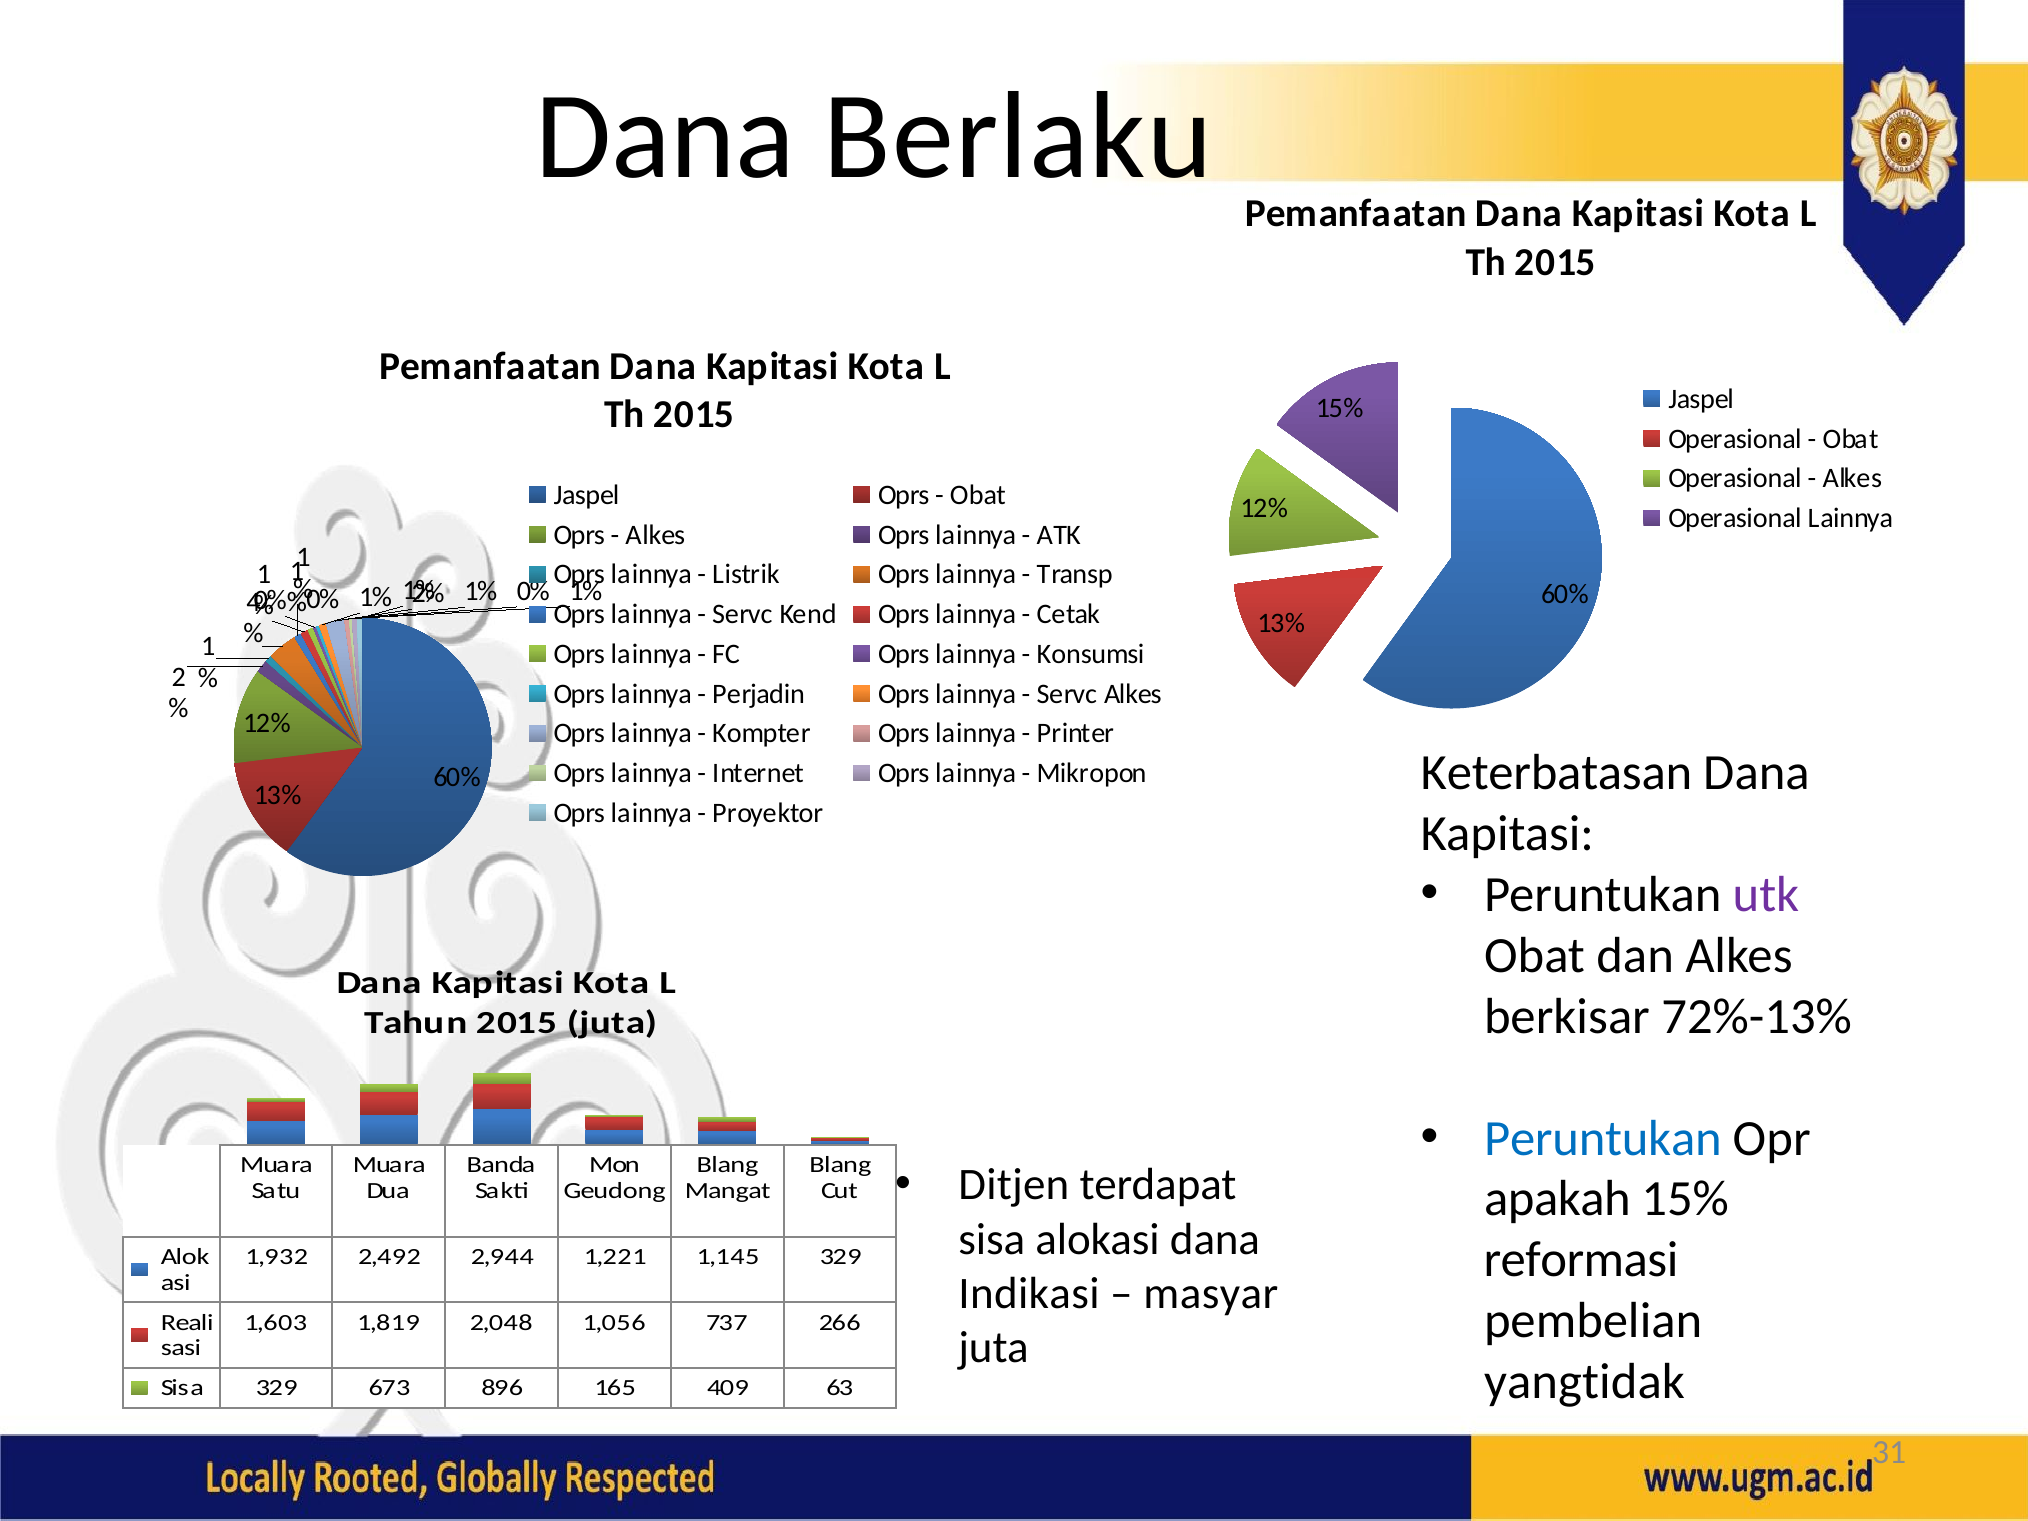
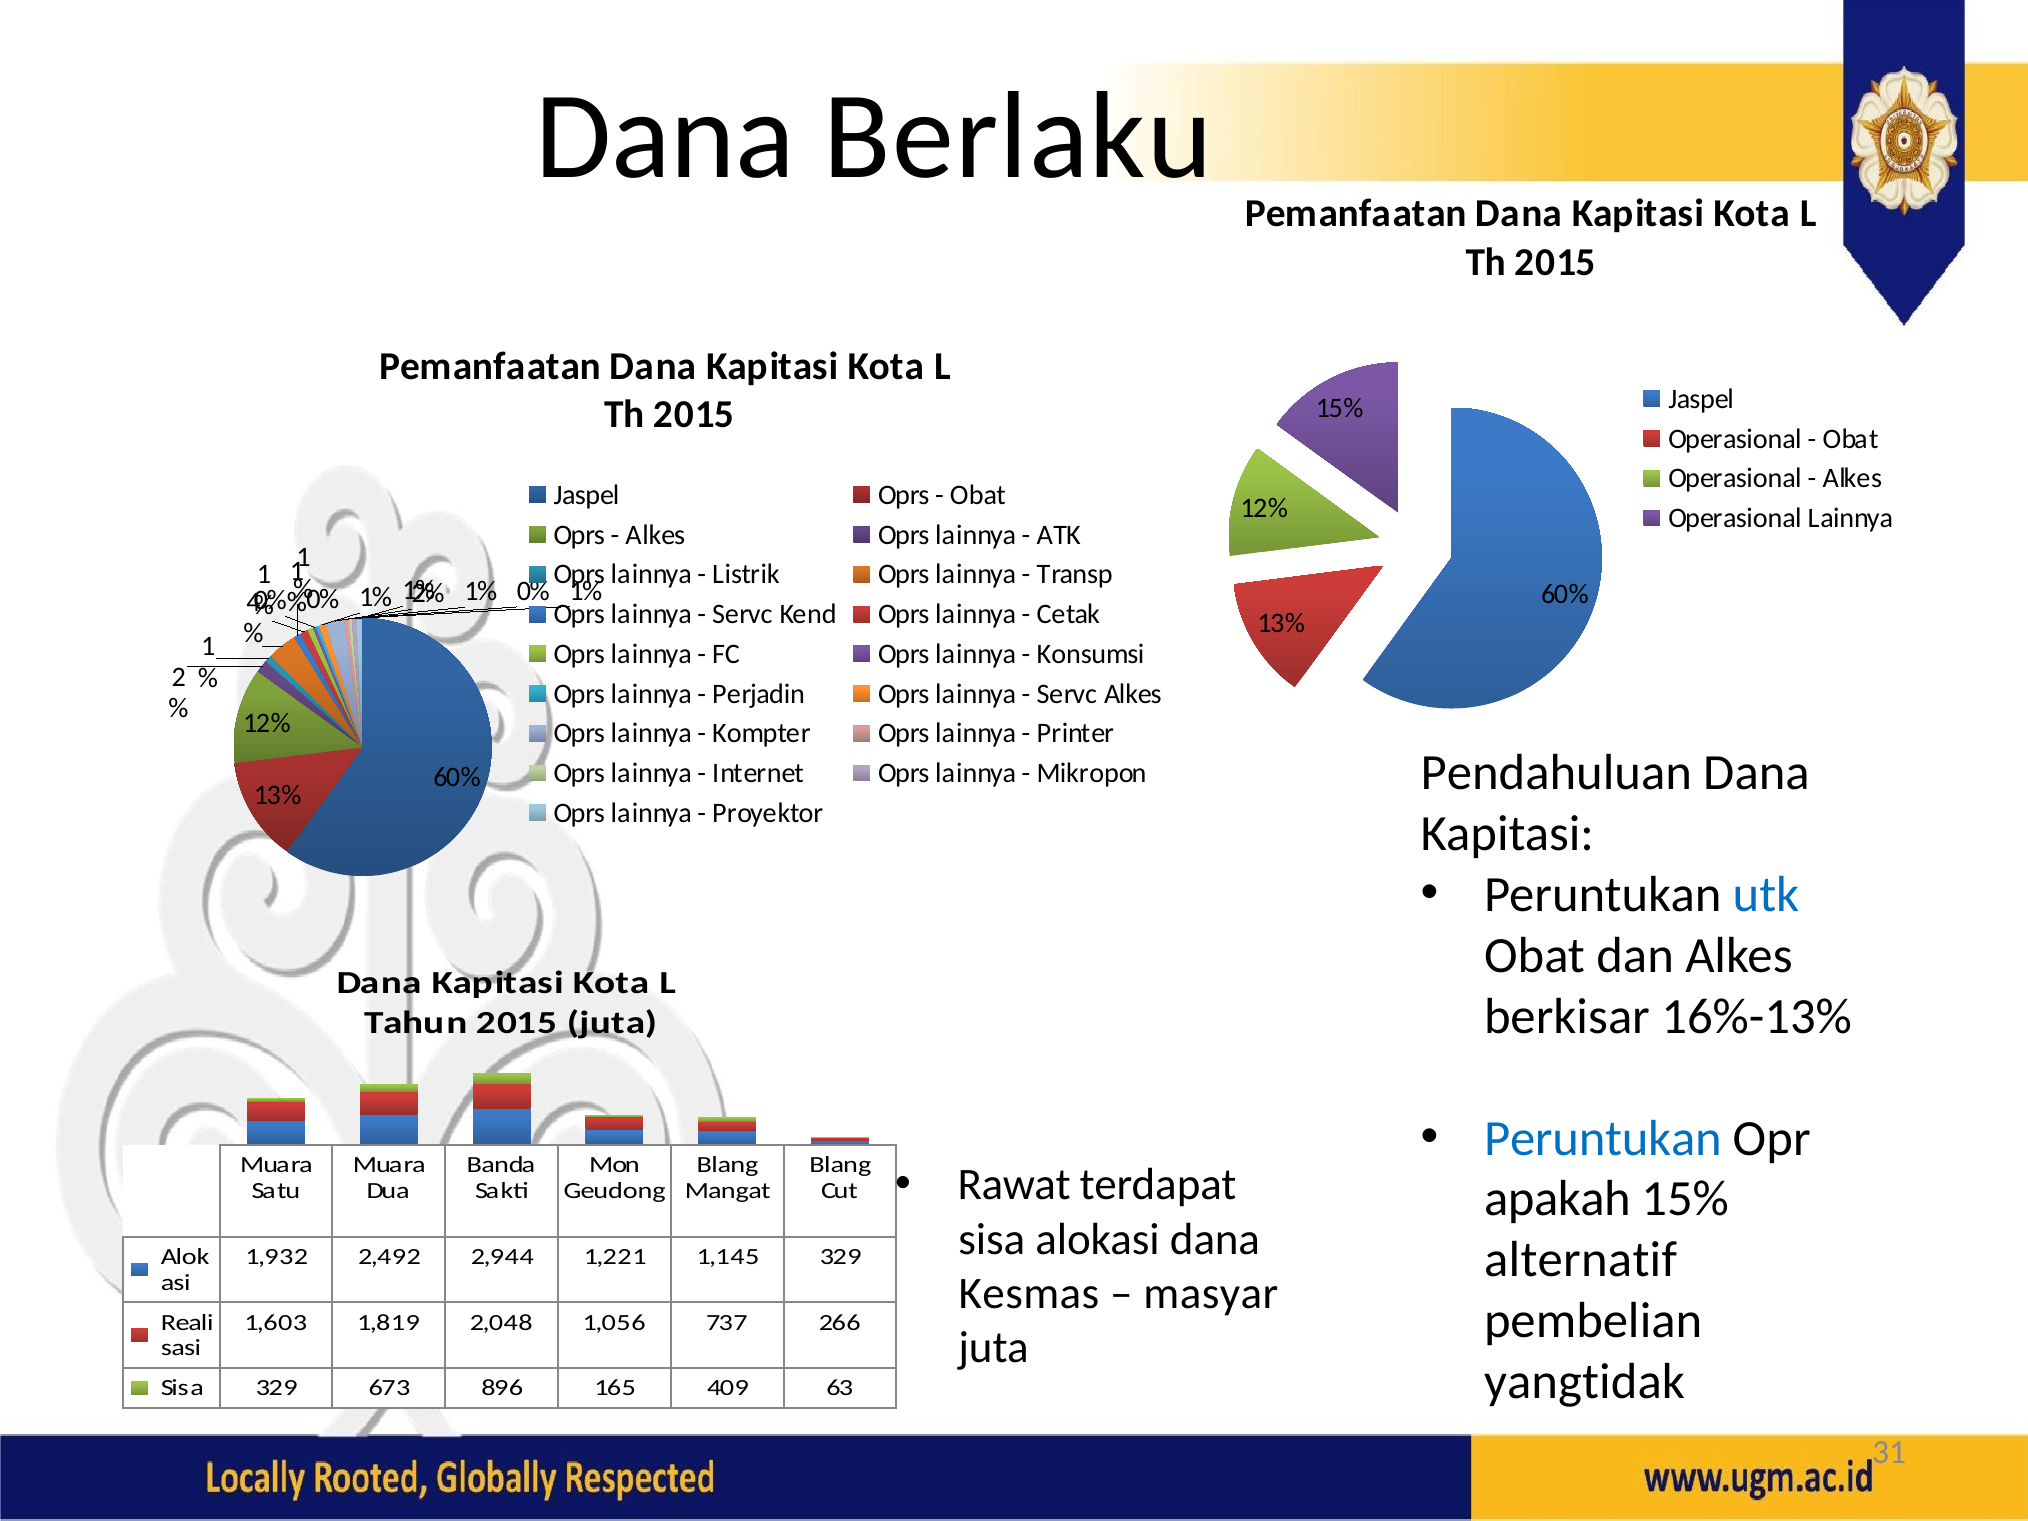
Keterbatasan: Keterbatasan -> Pendahuluan
utk colour: purple -> blue
72%-13%: 72%-13% -> 16%-13%
Ditjen: Ditjen -> Rawat
reformasi: reformasi -> alternatif
Indikasi: Indikasi -> Kesmas
